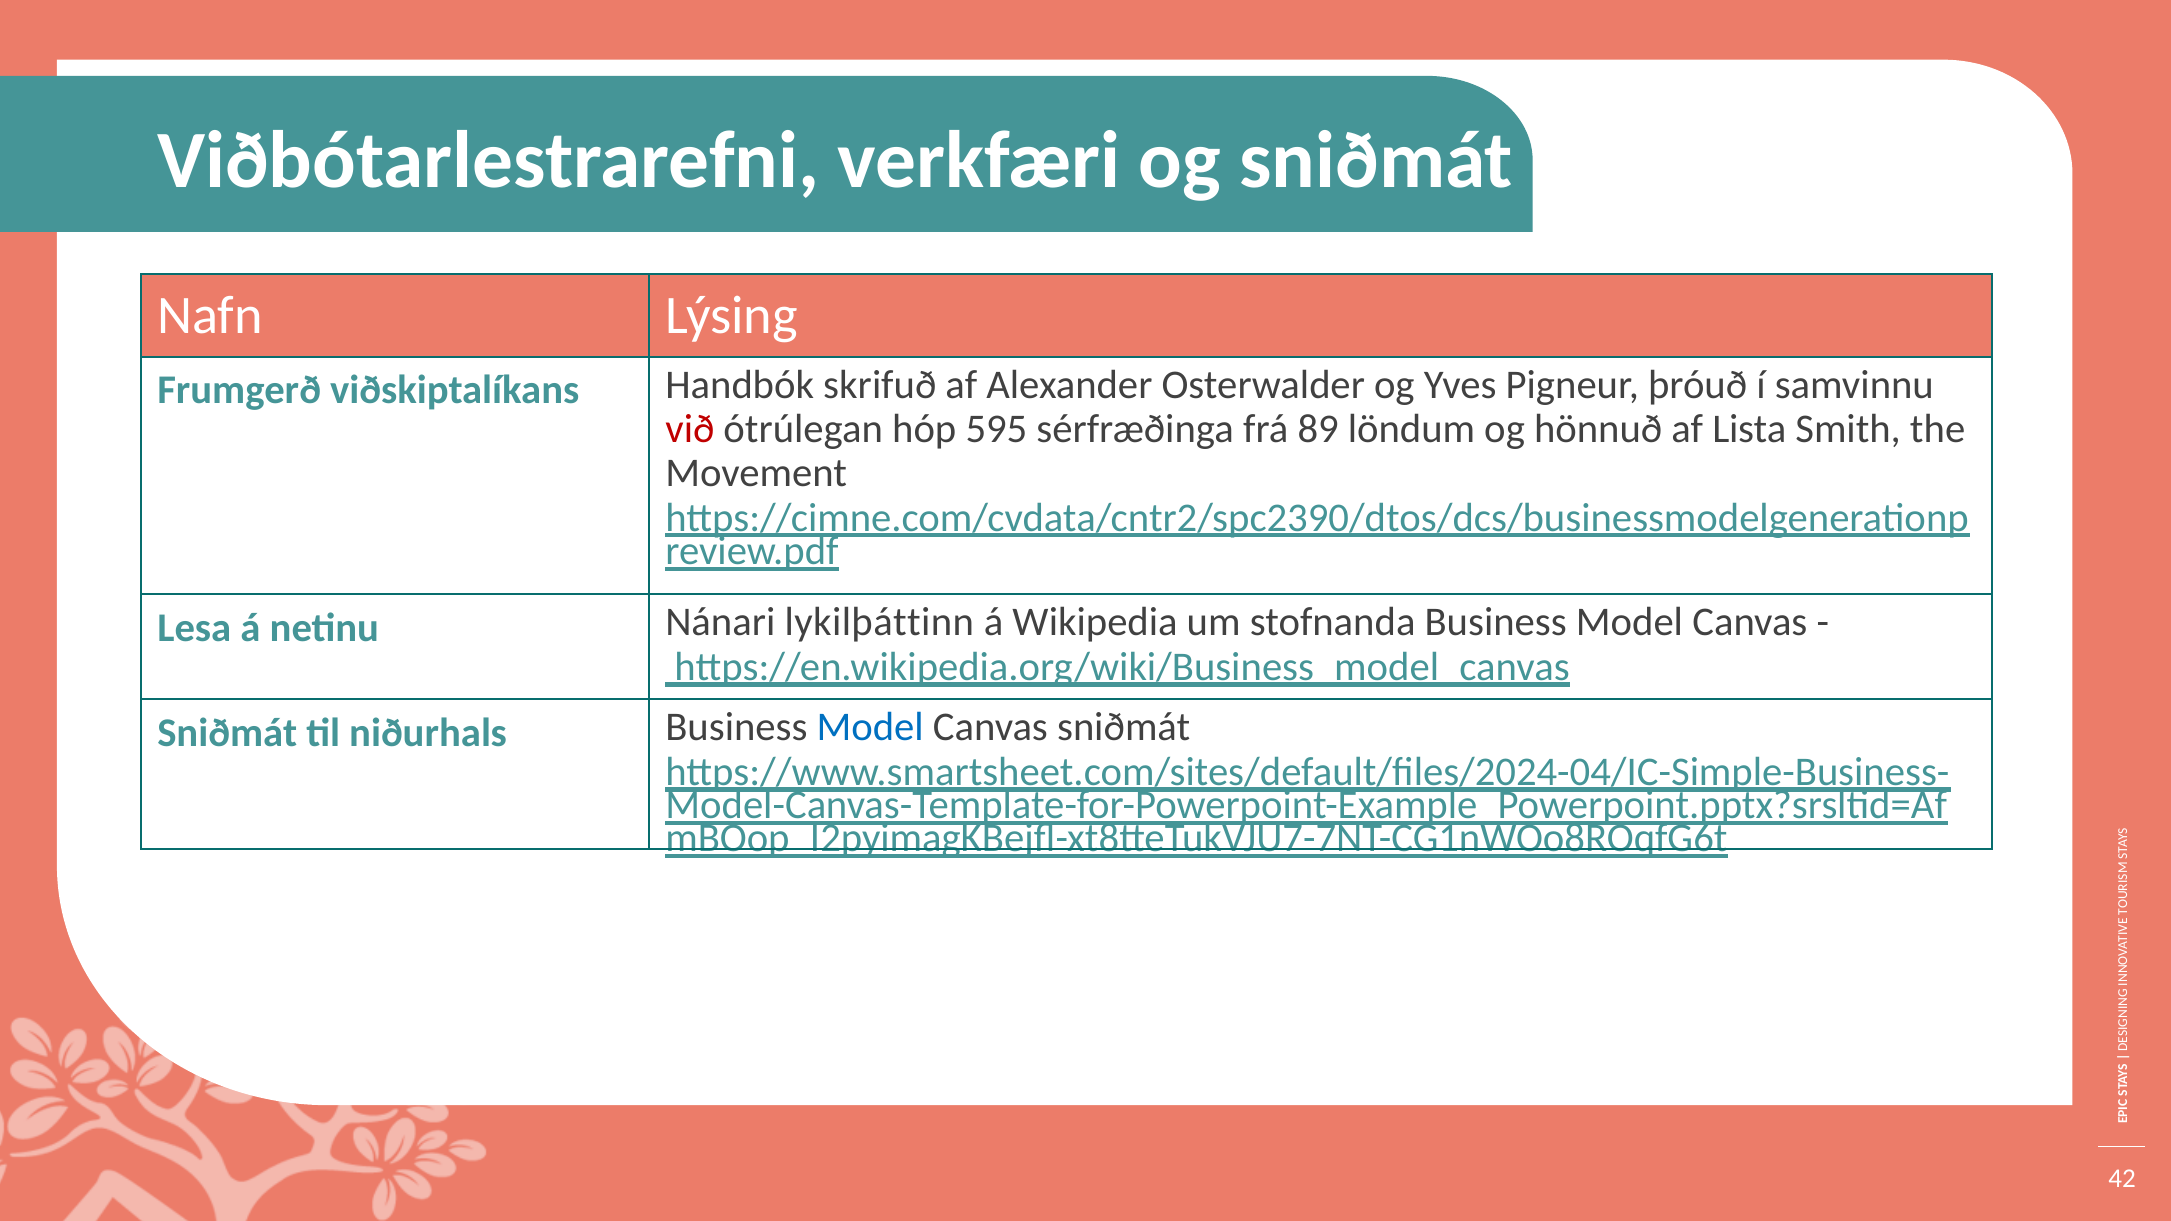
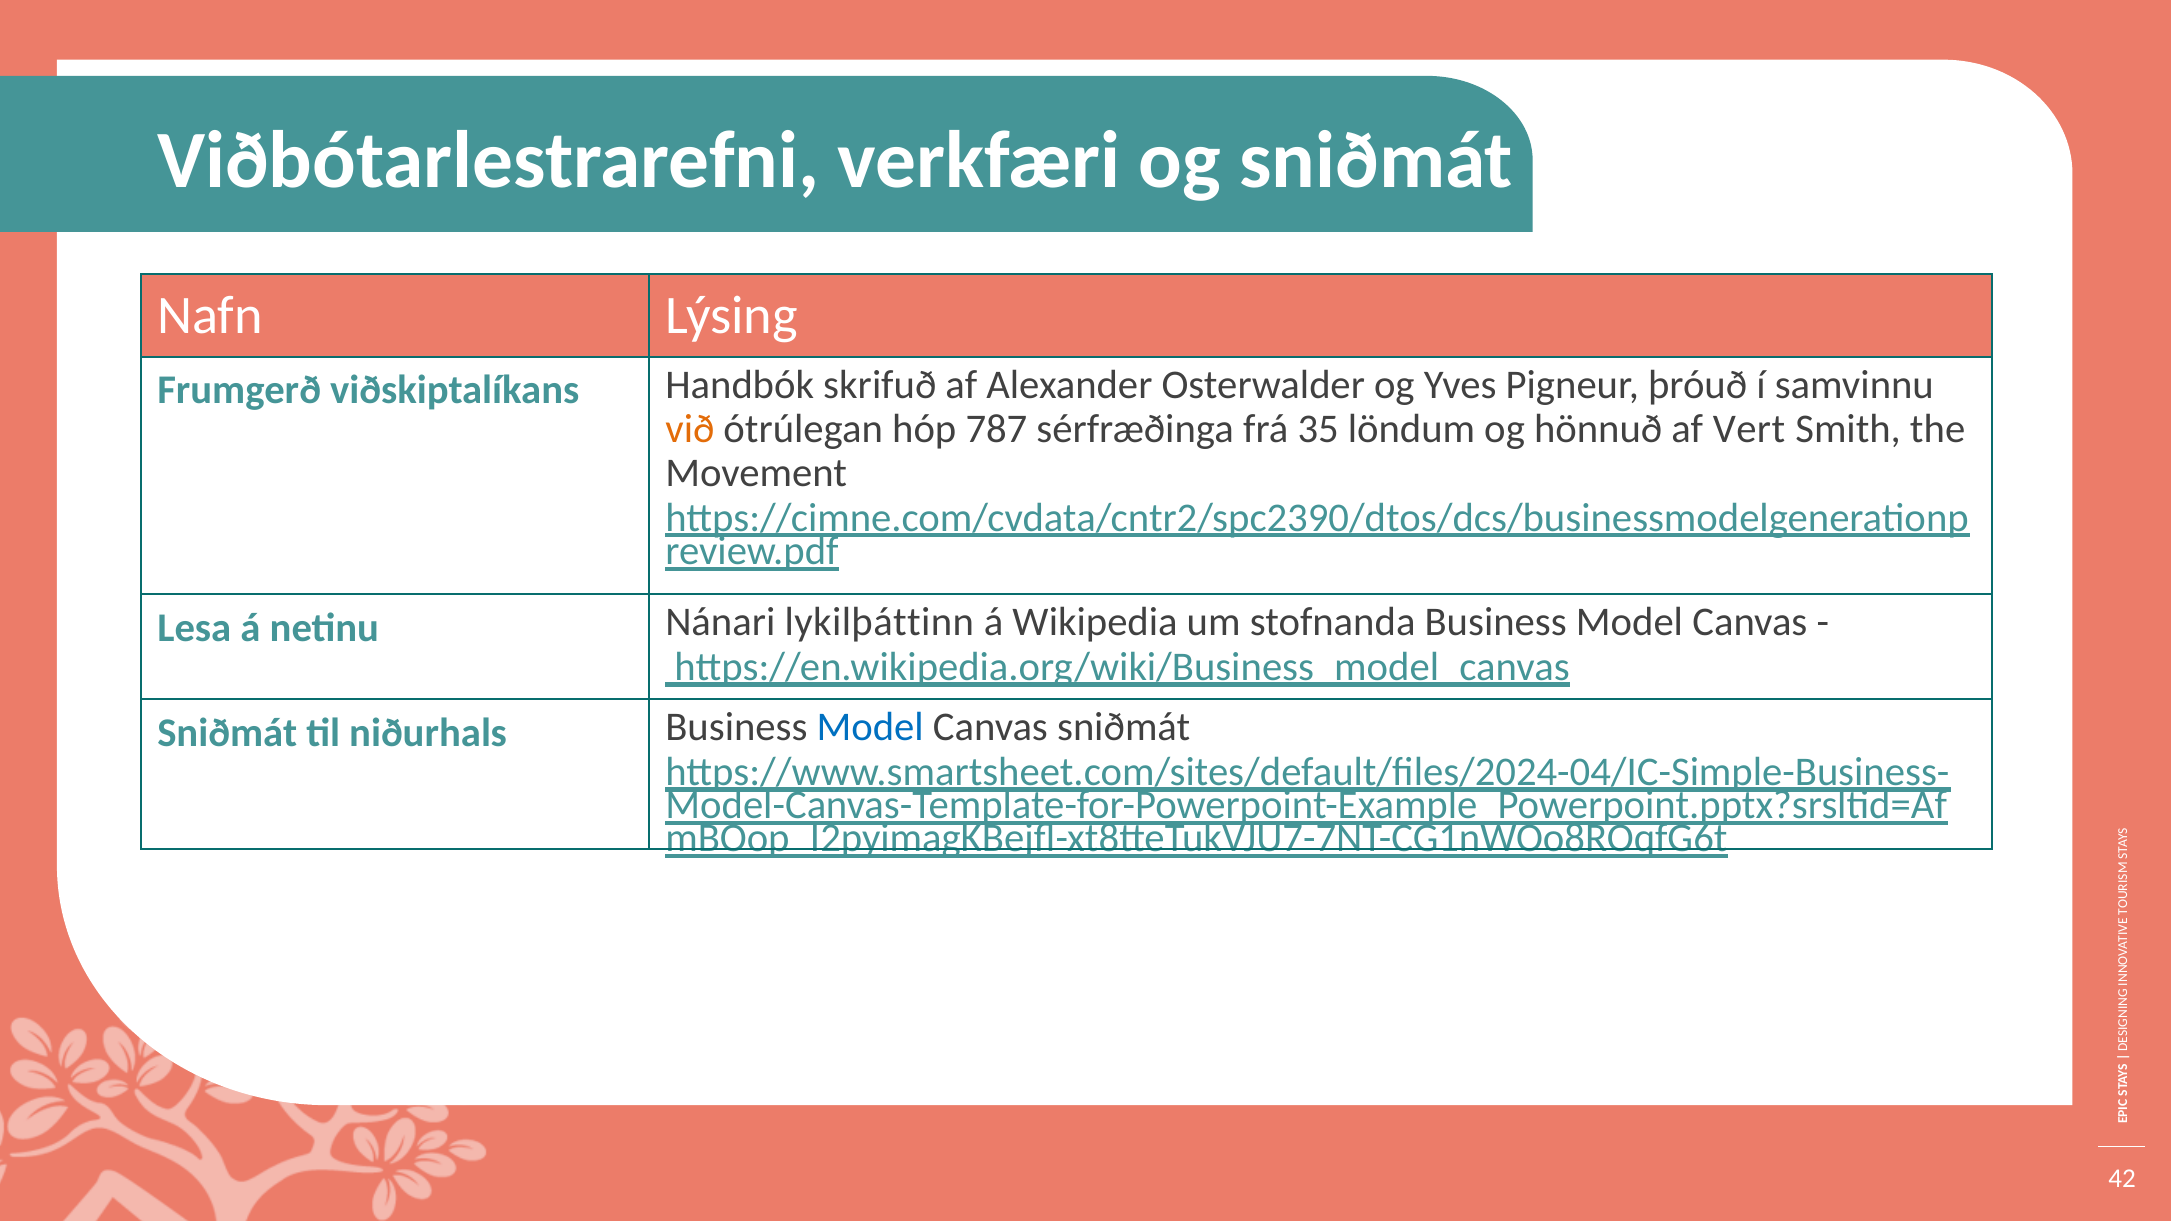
við colour: red -> orange
595: 595 -> 787
89: 89 -> 35
Lista: Lista -> Vert
